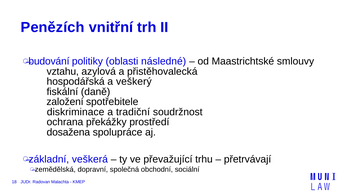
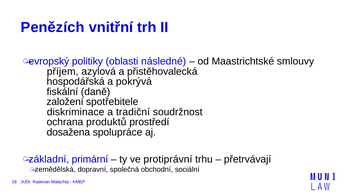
budování: budování -> evropský
vztahu: vztahu -> příjem
veškerý: veškerý -> pokrývá
překážky: překážky -> produktů
veškerá: veškerá -> primární
převažující: převažující -> protiprávní
